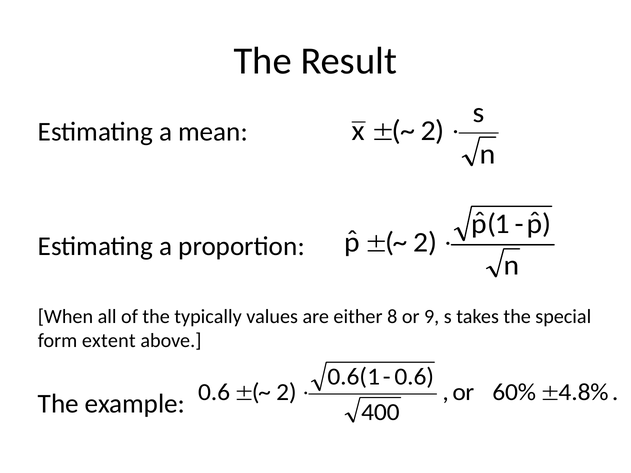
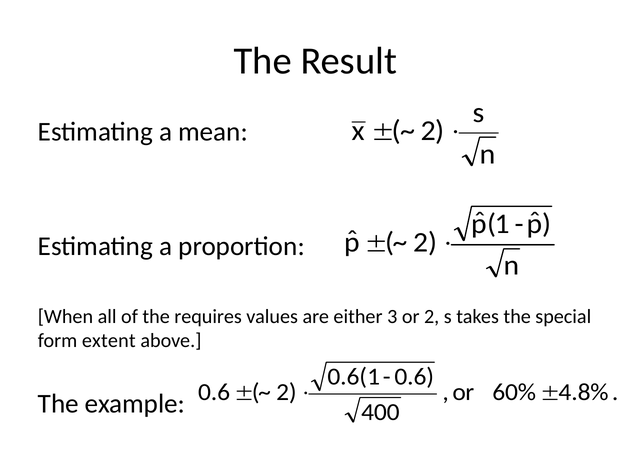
typically: typically -> requires
either 8: 8 -> 3
or 9: 9 -> 2
